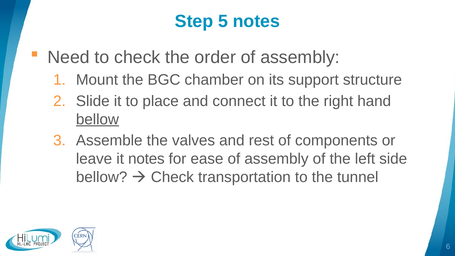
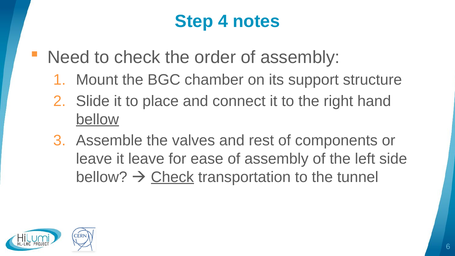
5: 5 -> 4
it notes: notes -> leave
Check at (172, 177) underline: none -> present
